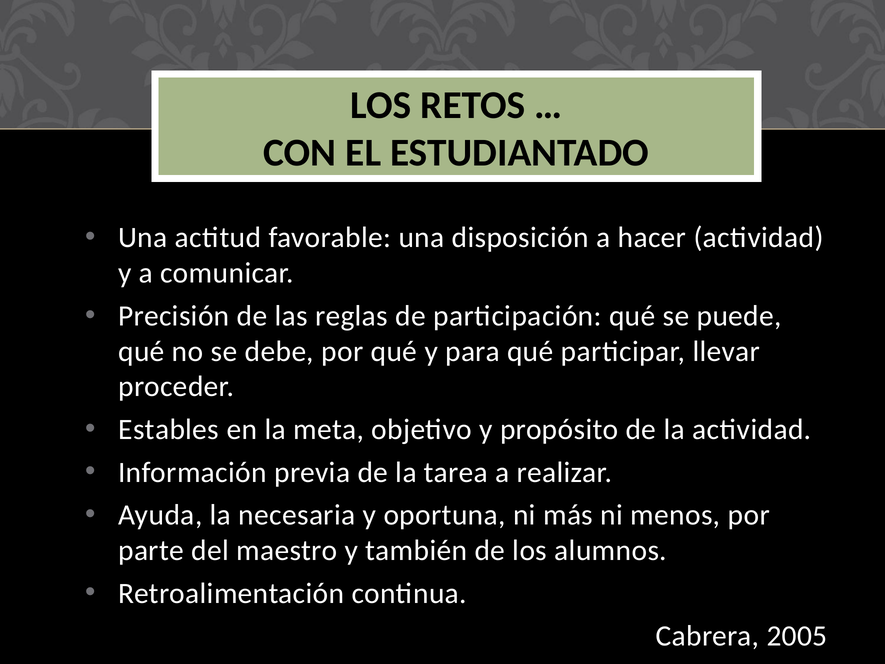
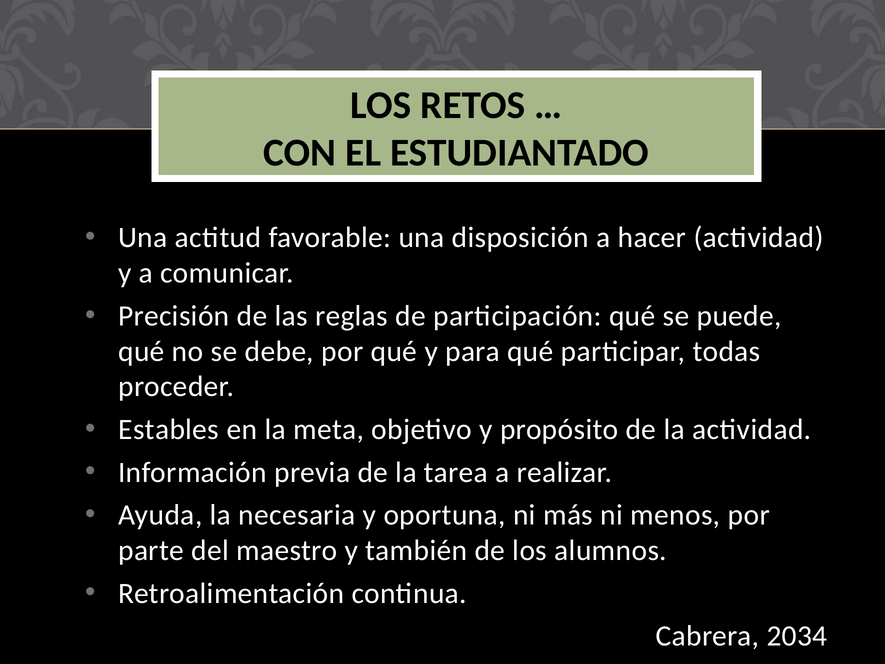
llevar: llevar -> todas
2005: 2005 -> 2034
